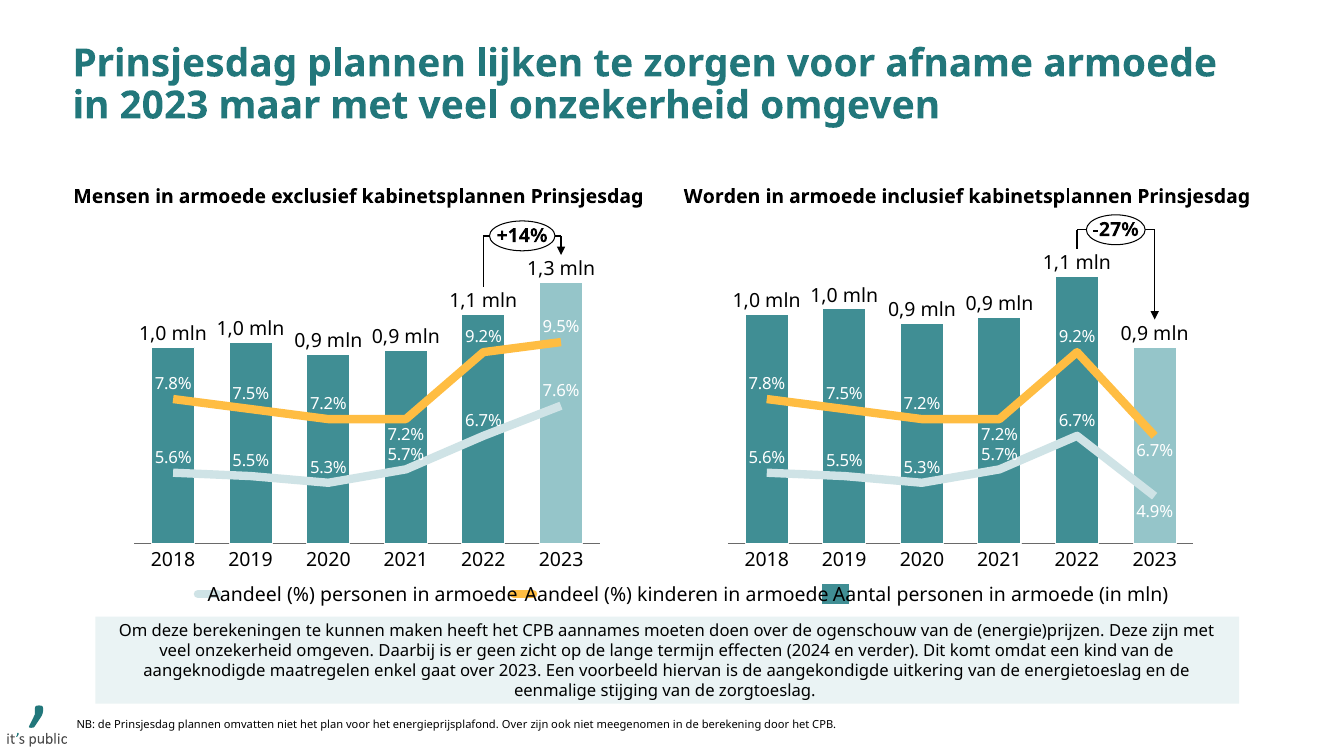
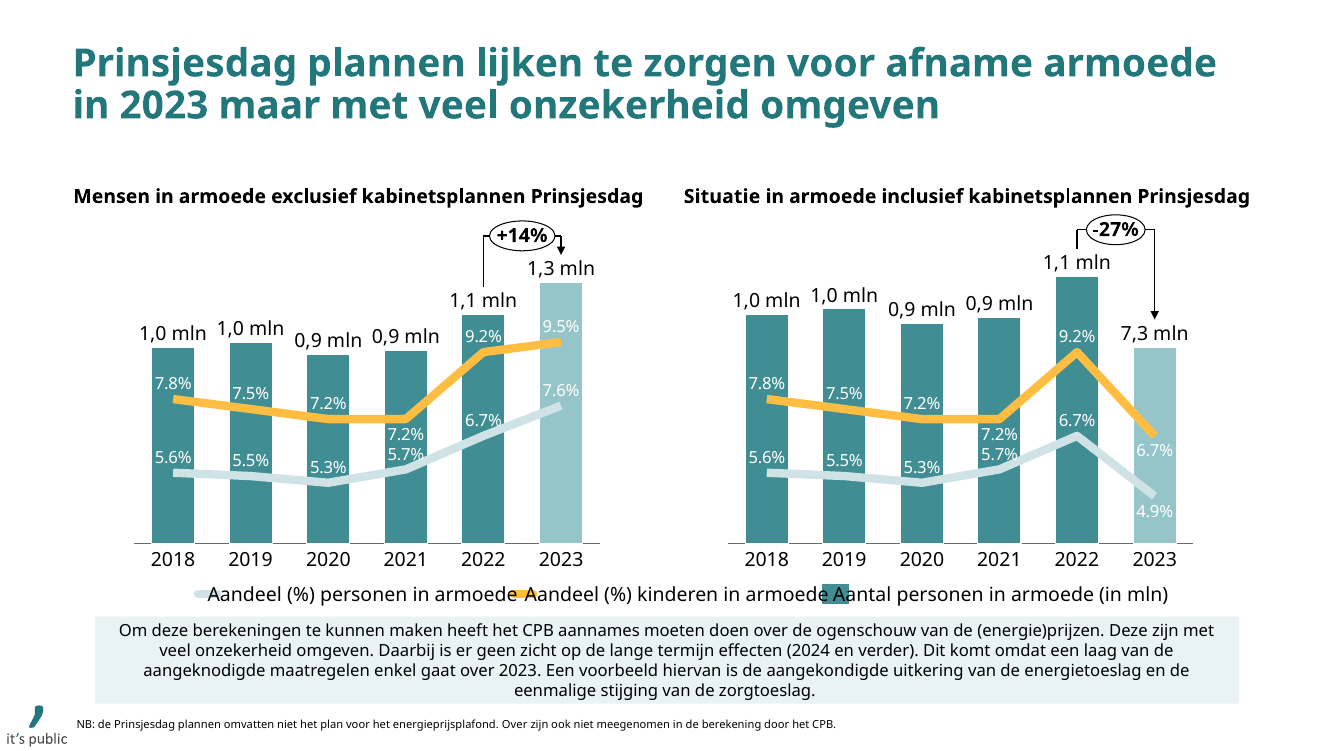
Worden: Worden -> Situatie
0,9 at (1134, 334): 0,9 -> 7,3
kind: kind -> laag
